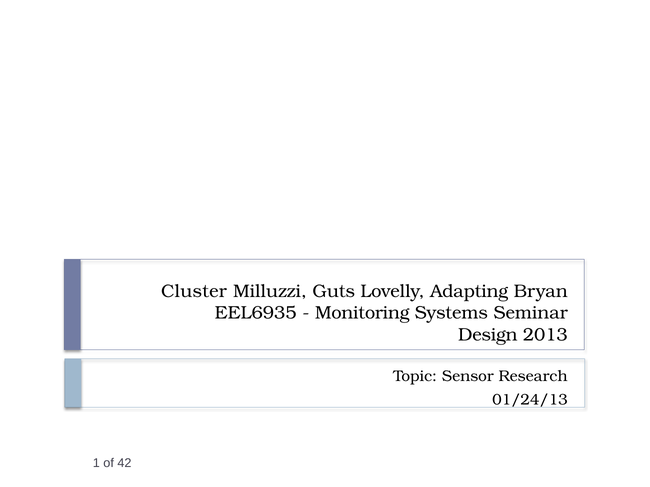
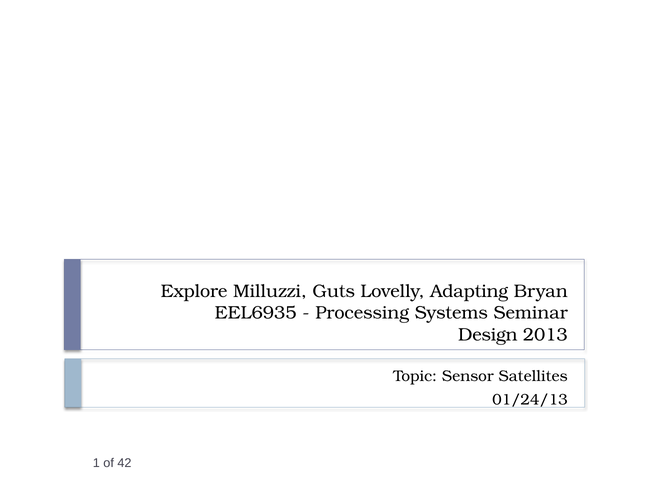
Cluster: Cluster -> Explore
Monitoring: Monitoring -> Processing
Research: Research -> Satellites
